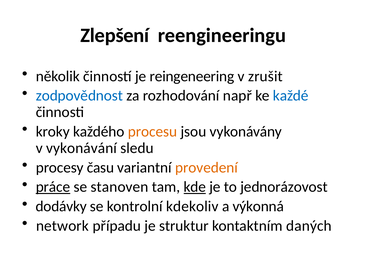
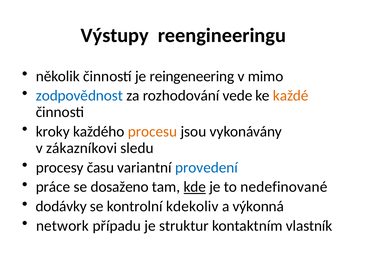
Zlepšení: Zlepšení -> Výstupy
zrušit: zrušit -> mimo
např: např -> vede
každé colour: blue -> orange
vykonávání: vykonávání -> zákazníkovi
provedení colour: orange -> blue
práce underline: present -> none
stanoven: stanoven -> dosaženo
jednorázovost: jednorázovost -> nedefinované
daných: daných -> vlastník
